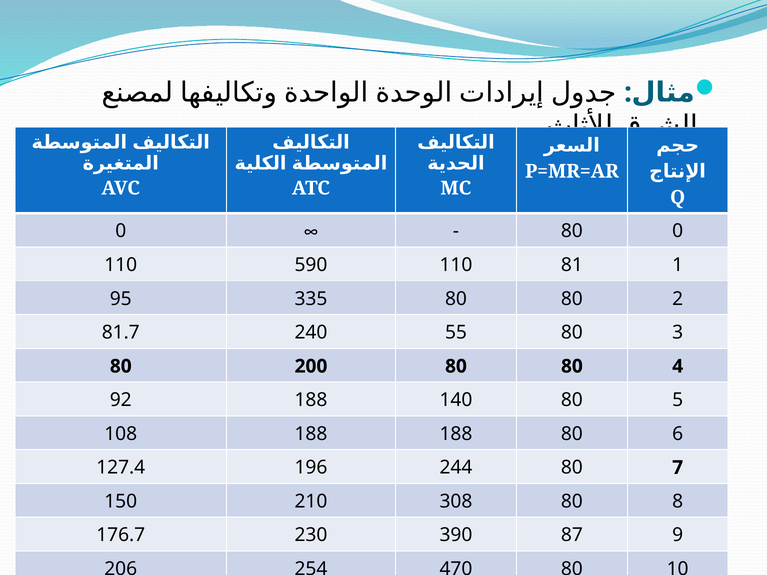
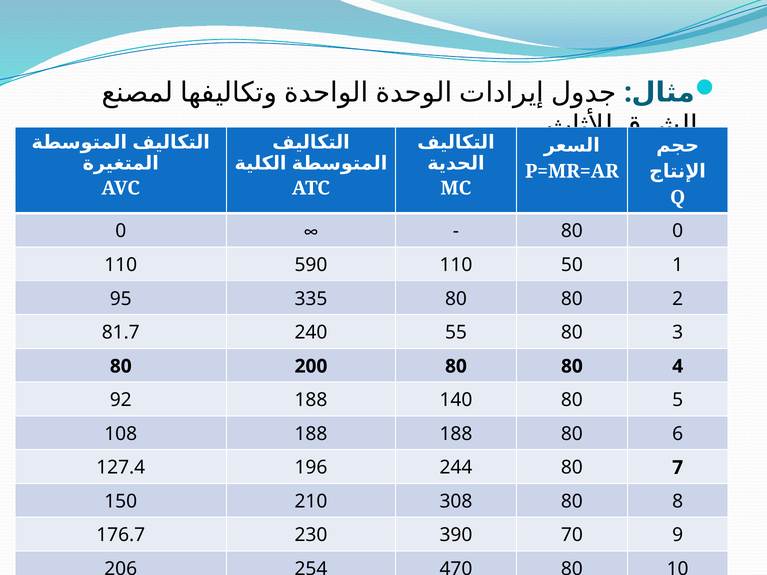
81: 81 -> 50
87: 87 -> 70
